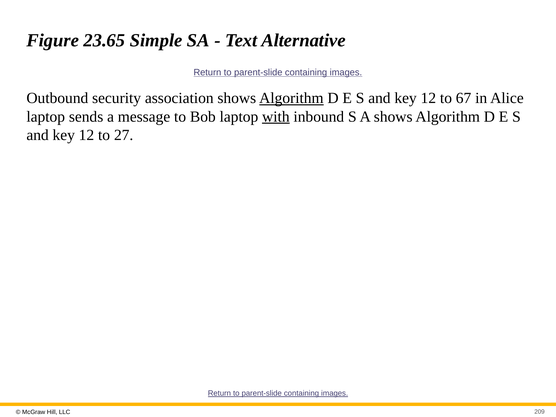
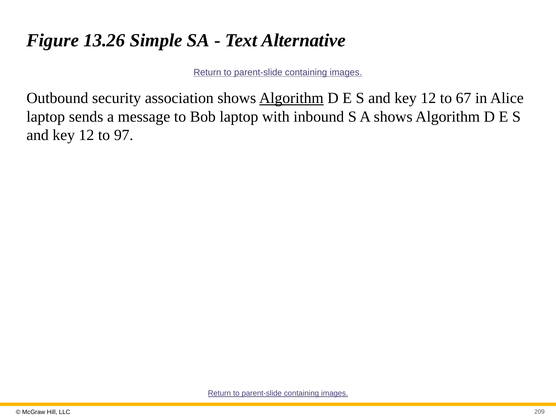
23.65: 23.65 -> 13.26
with underline: present -> none
27: 27 -> 97
